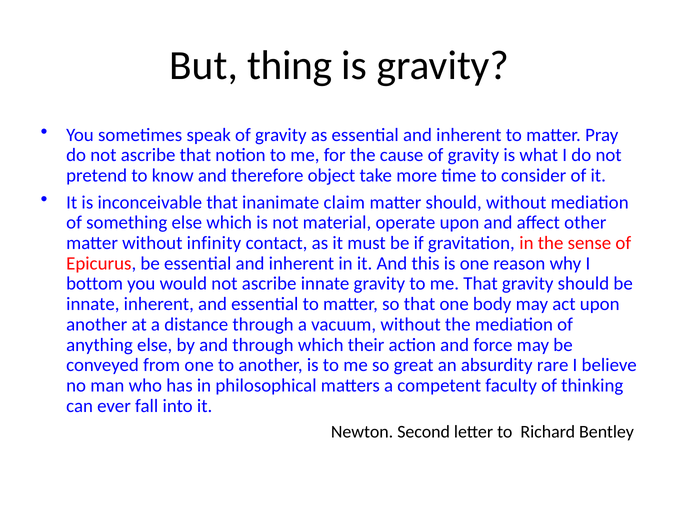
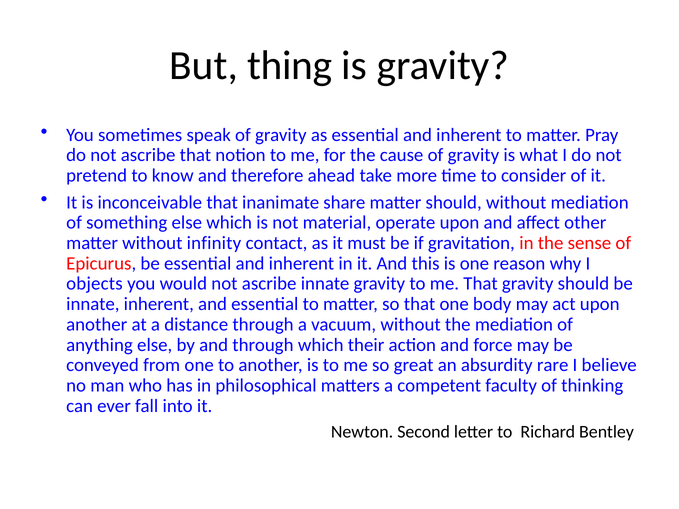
object: object -> ahead
claim: claim -> share
bottom: bottom -> objects
